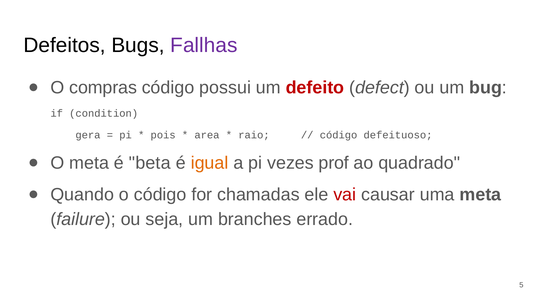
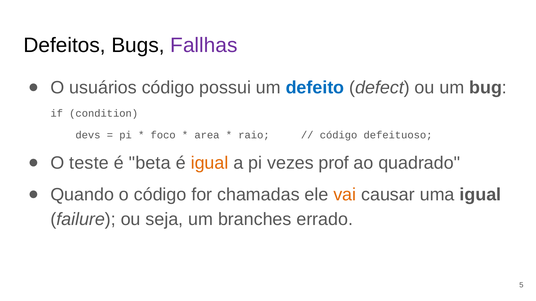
compras: compras -> usuários
defeito colour: red -> blue
gera: gera -> devs
pois: pois -> foco
O meta: meta -> teste
vai colour: red -> orange
uma meta: meta -> igual
